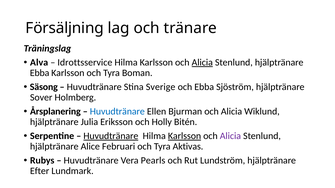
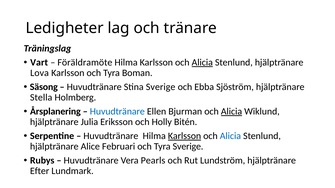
Försäljning: Försäljning -> Ledigheter
Alva: Alva -> Vart
Idrottsservice: Idrottsservice -> Föräldramöte
Ebba at (40, 73): Ebba -> Lova
Sover: Sover -> Stella
Alicia at (231, 112) underline: none -> present
Huvudtränare at (111, 136) underline: present -> none
Alicia at (230, 136) colour: purple -> blue
Tyra Aktivas: Aktivas -> Sverige
